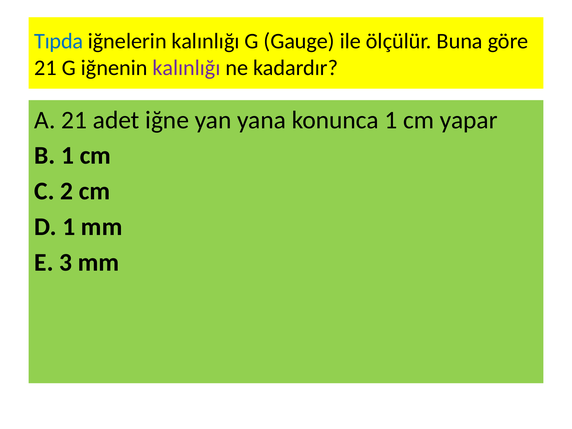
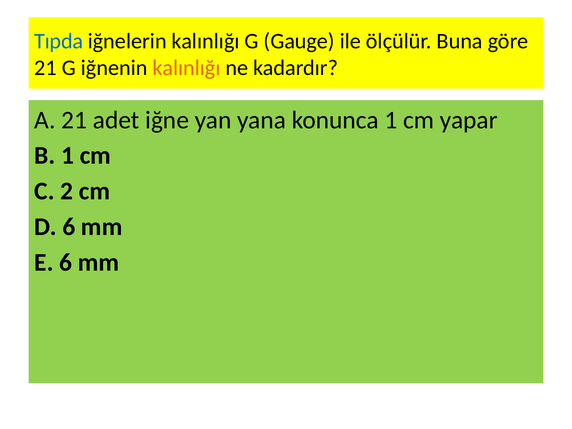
kalınlığı at (186, 68) colour: purple -> orange
D 1: 1 -> 6
E 3: 3 -> 6
